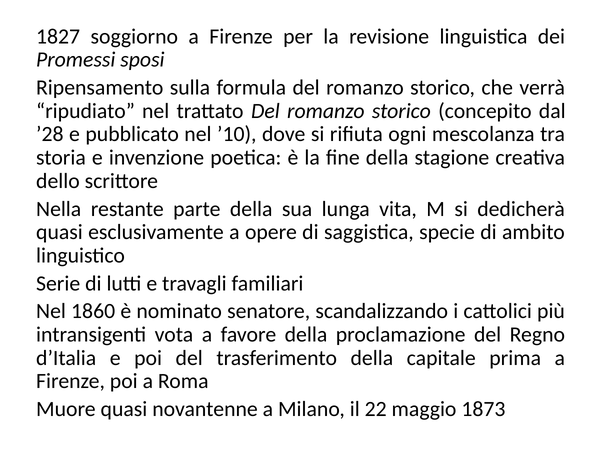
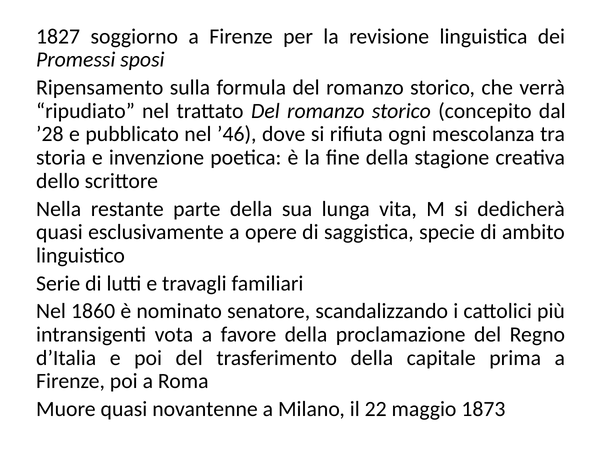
’10: ’10 -> ’46
